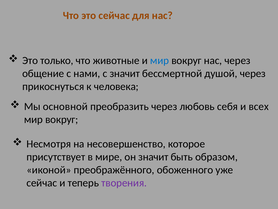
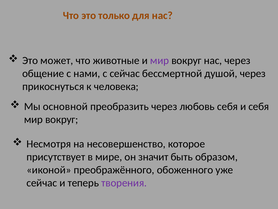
это сейчас: сейчас -> только
только: только -> может
мир at (160, 60) colour: blue -> purple
с значит: значит -> сейчас
и всех: всех -> себя
